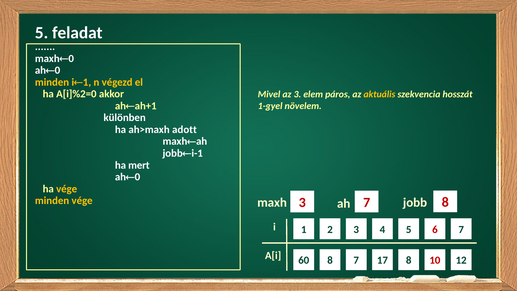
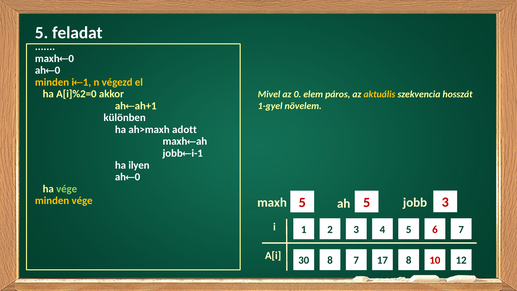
az 3: 3 -> 0
mert: mert -> ilyen
vége at (67, 189) colour: yellow -> light green
maxh 3: 3 -> 5
ah 7: 7 -> 5
jobb 8: 8 -> 3
60: 60 -> 30
